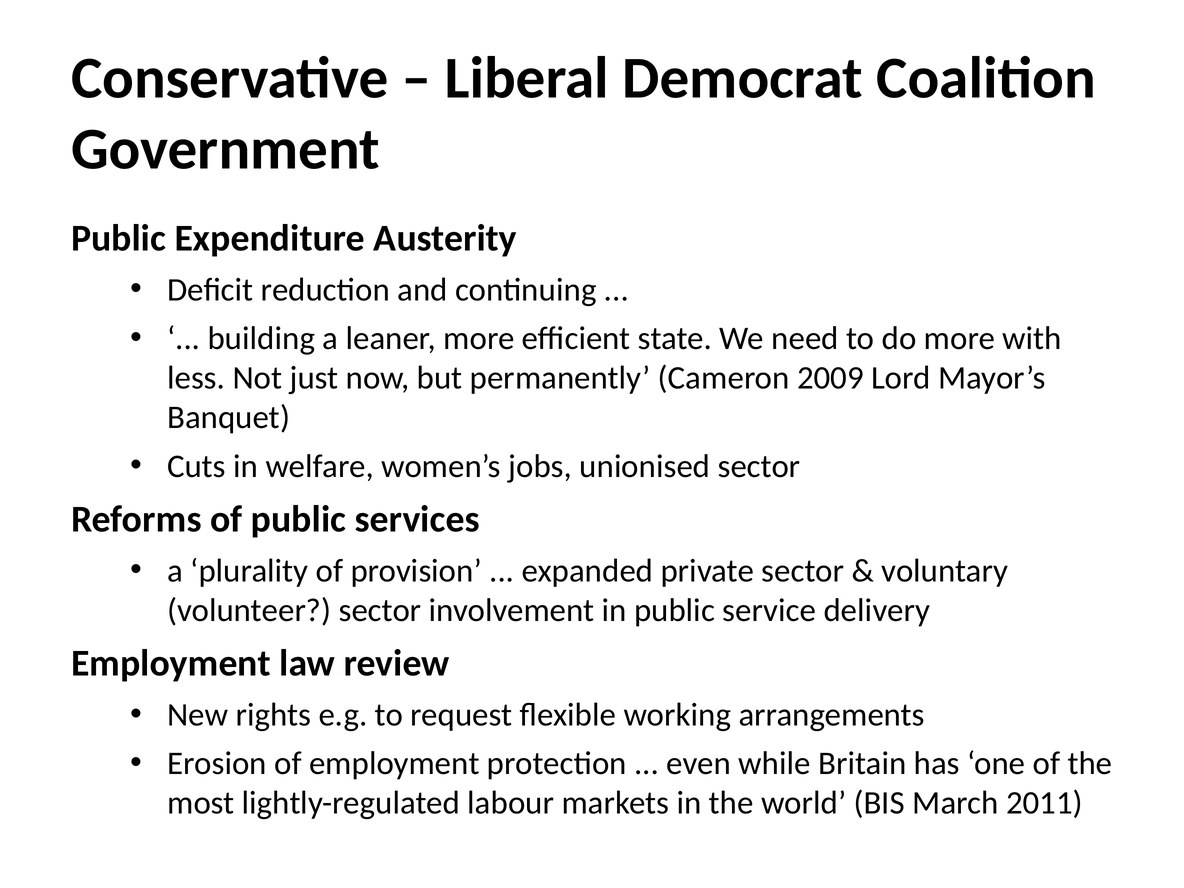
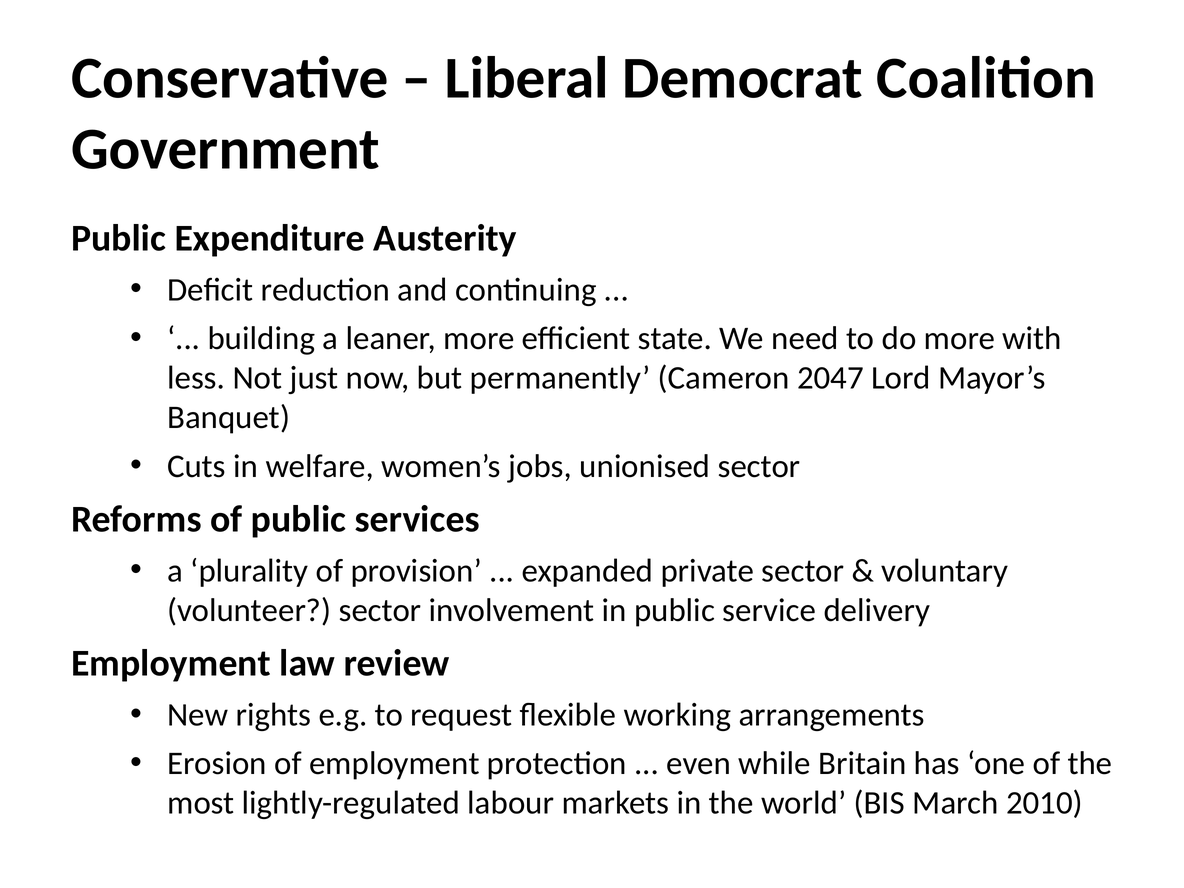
2009: 2009 -> 2047
2011: 2011 -> 2010
